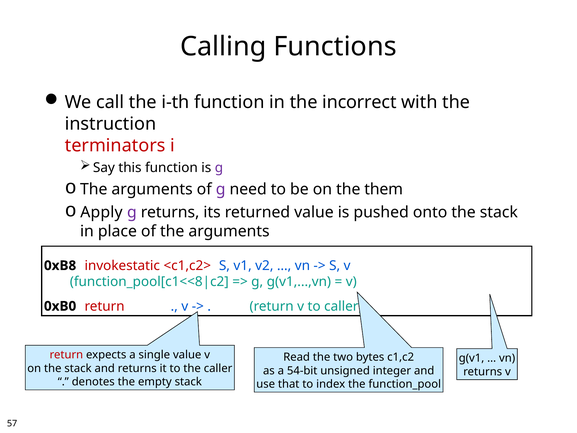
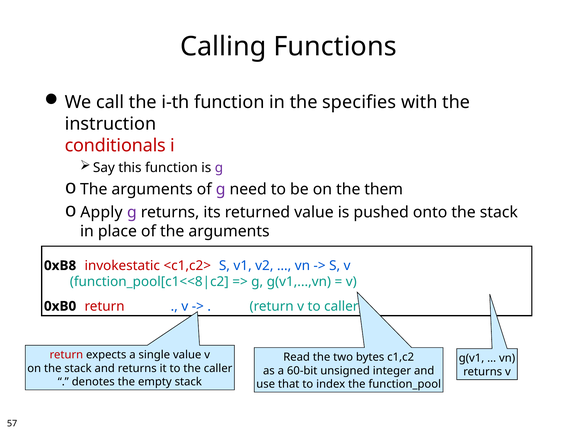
incorrect: incorrect -> specifies
terminators: terminators -> conditionals
54-bit: 54-bit -> 60-bit
